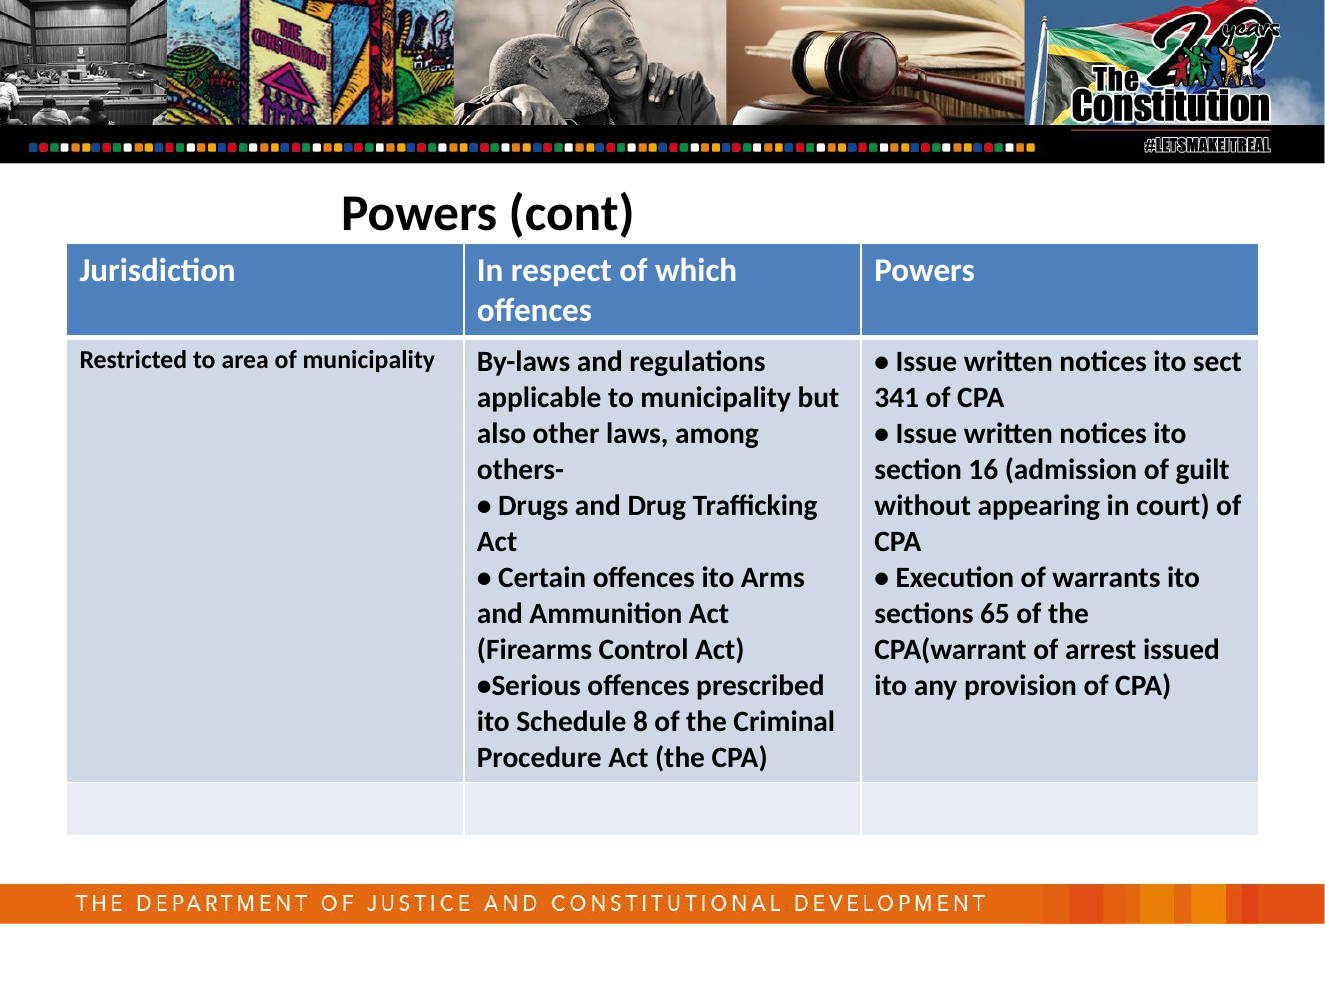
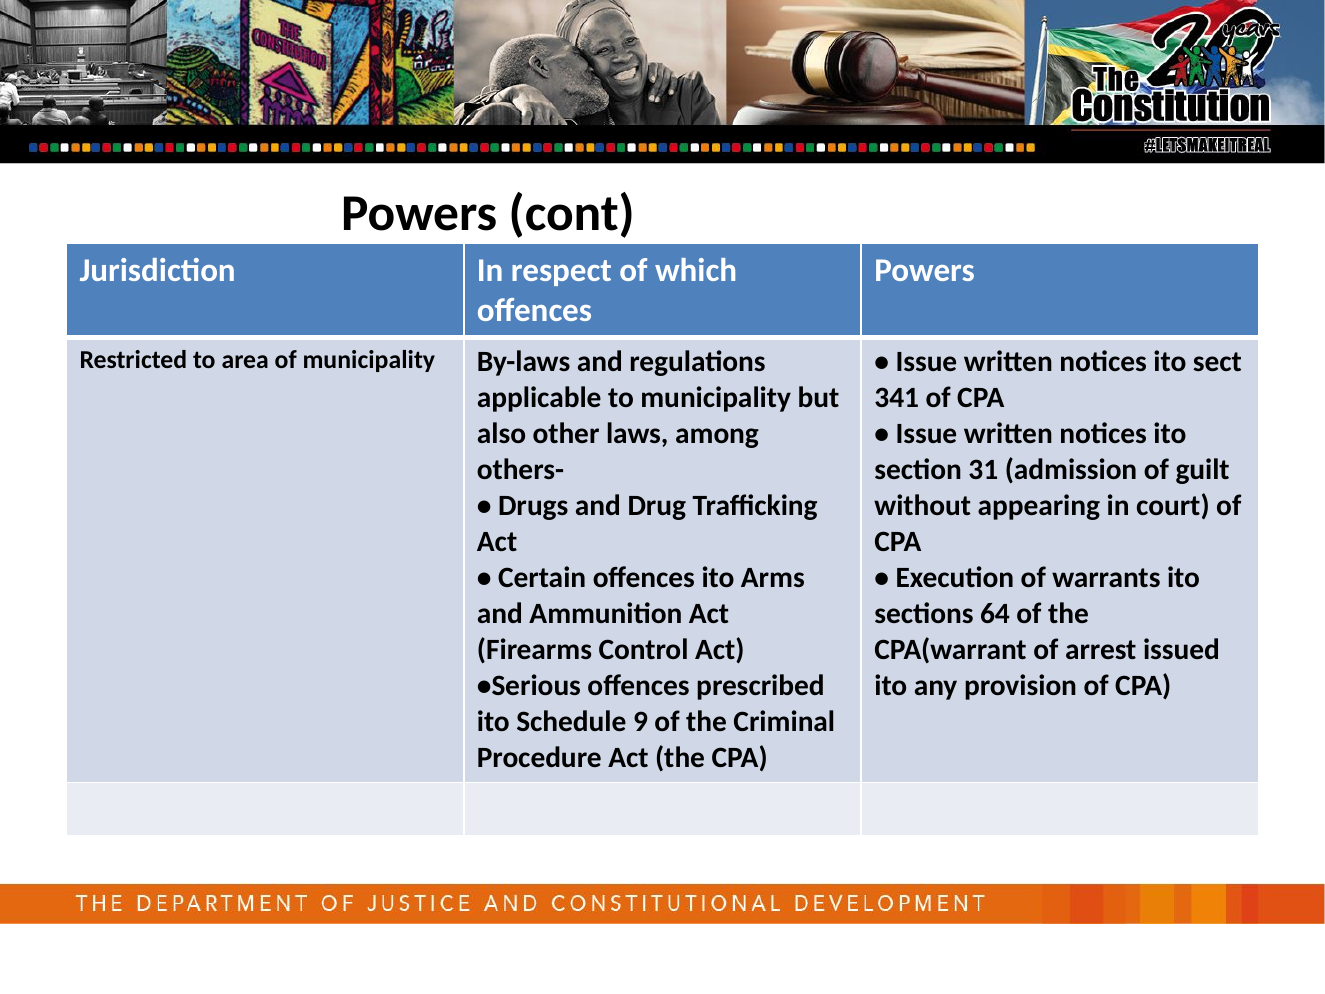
16: 16 -> 31
65: 65 -> 64
8: 8 -> 9
